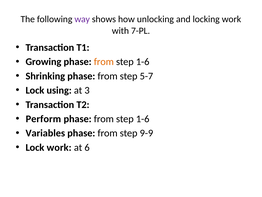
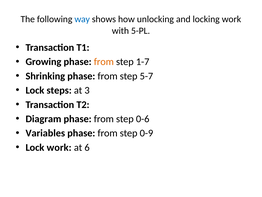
way colour: purple -> blue
7-PL: 7-PL -> 5-PL
1-6 at (143, 62): 1-6 -> 1-7
using: using -> steps
Perform: Perform -> Diagram
1-6 at (143, 119): 1-6 -> 0-6
9-9: 9-9 -> 0-9
